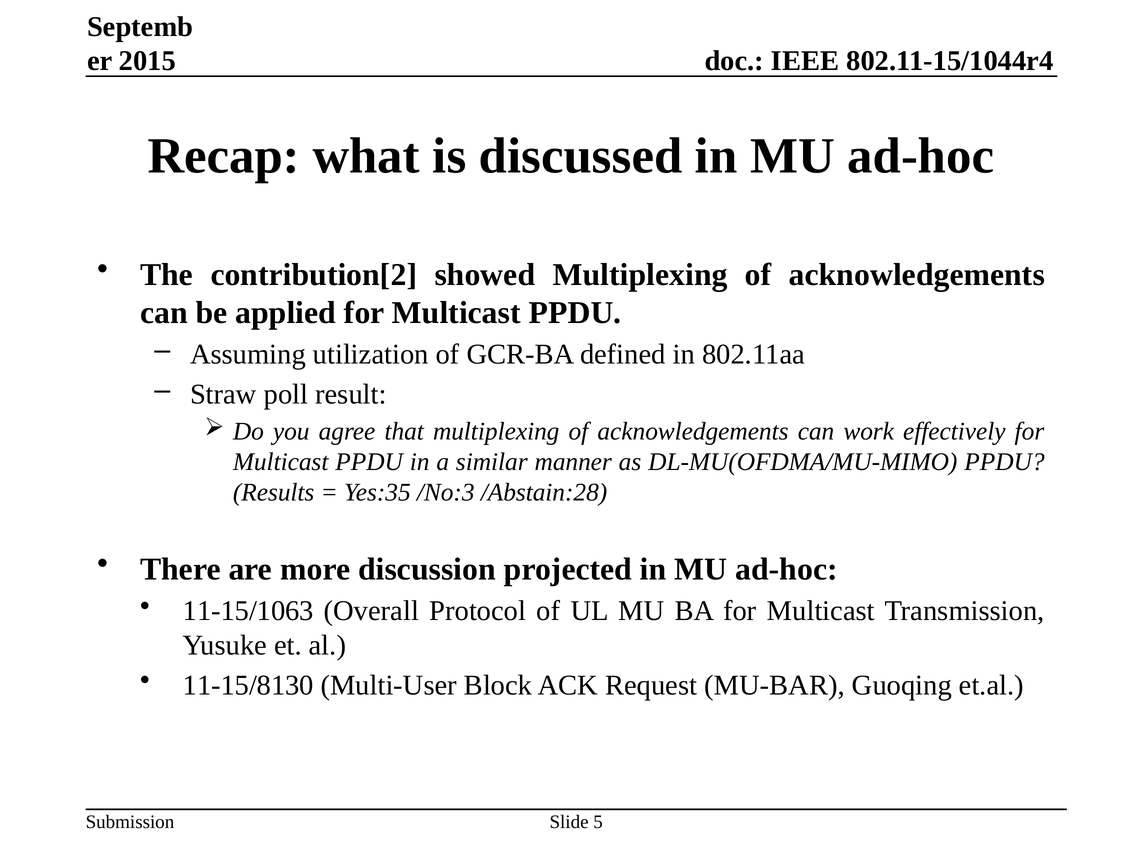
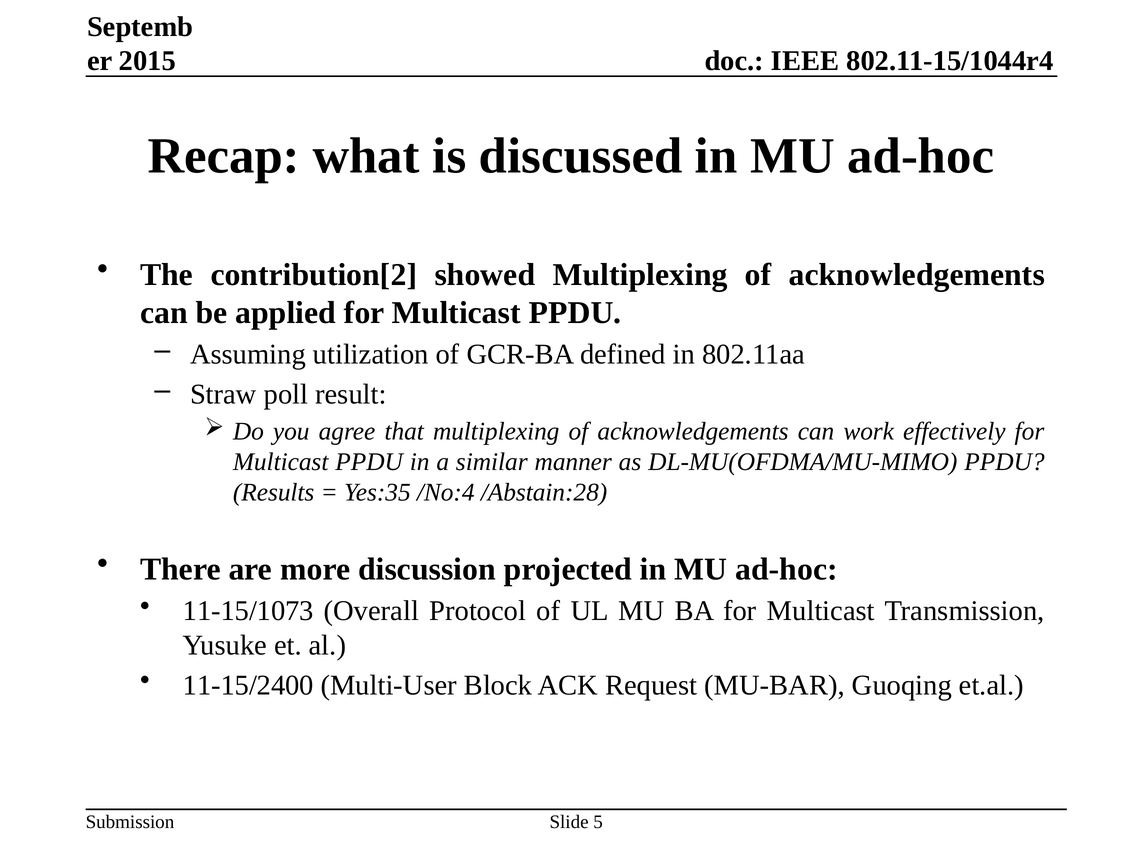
/No:3: /No:3 -> /No:4
11-15/1063: 11-15/1063 -> 11-15/1073
11-15/8130: 11-15/8130 -> 11-15/2400
